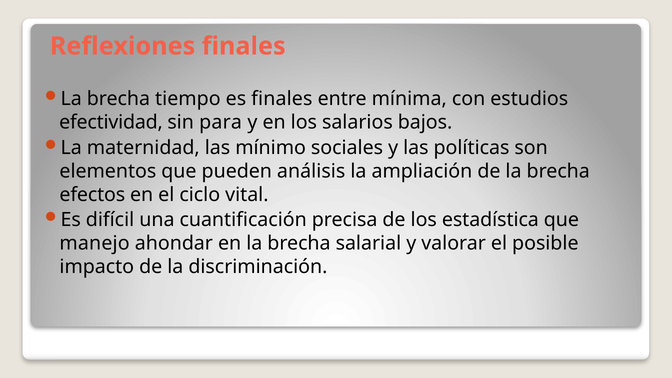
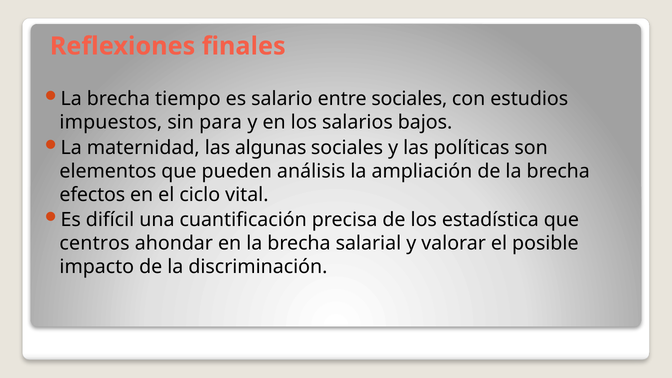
es finales: finales -> salario
entre mínima: mínima -> sociales
efectividad: efectividad -> impuestos
mínimo: mínimo -> algunas
manejo: manejo -> centros
